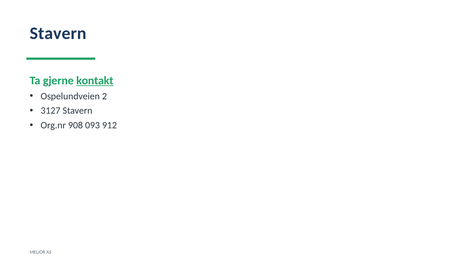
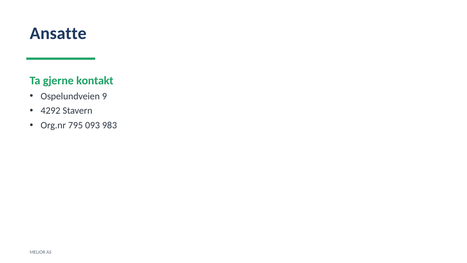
Stavern at (58, 33): Stavern -> Ansatte
kontakt underline: present -> none
2: 2 -> 9
3127: 3127 -> 4292
908: 908 -> 795
912: 912 -> 983
